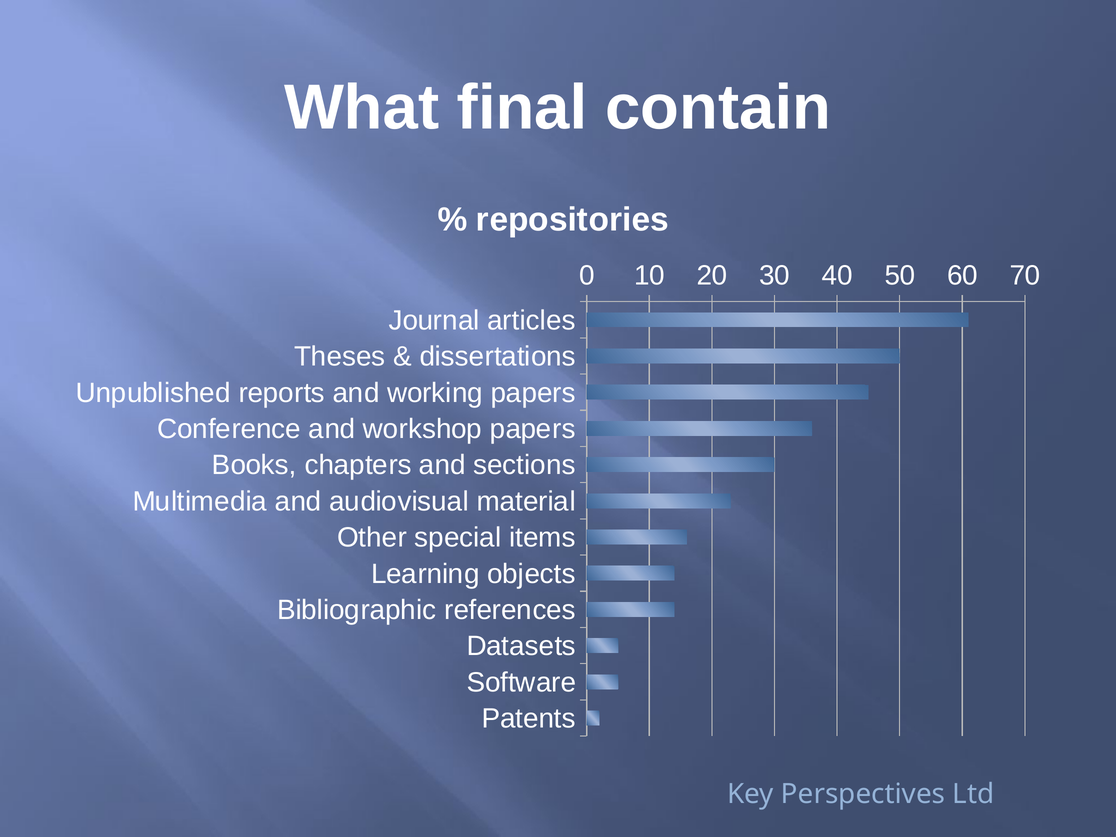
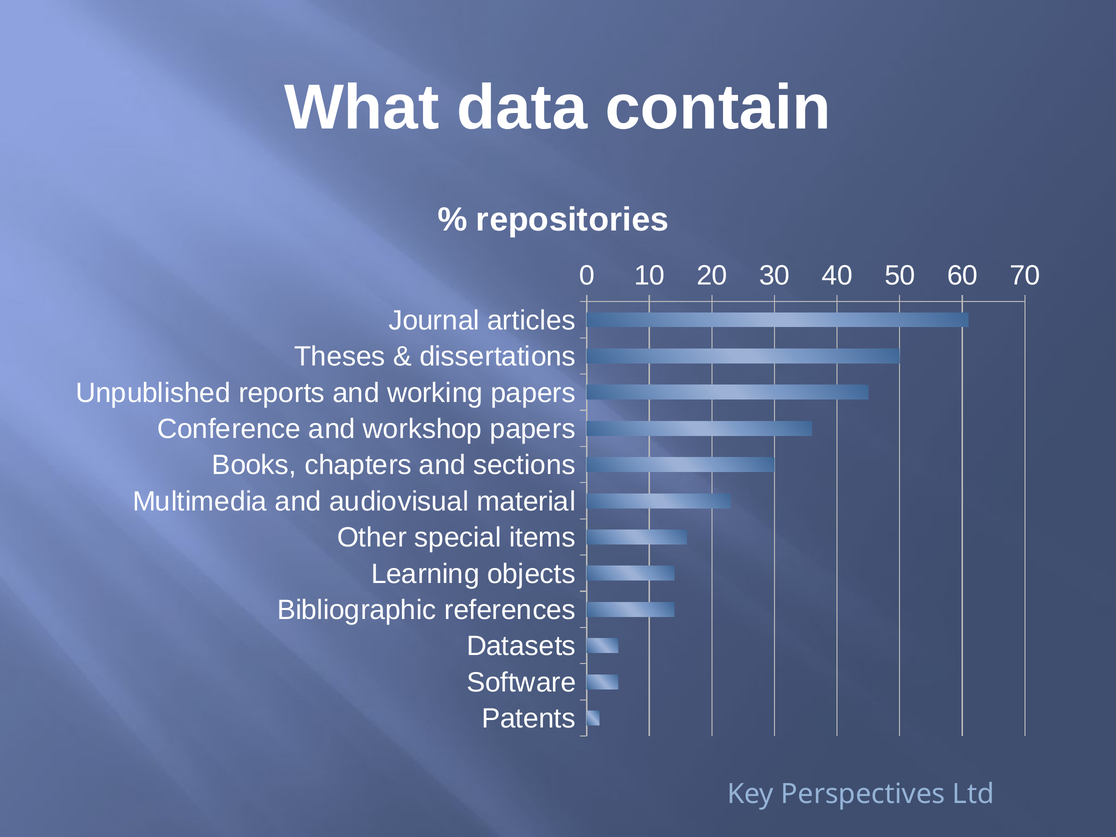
final: final -> data
